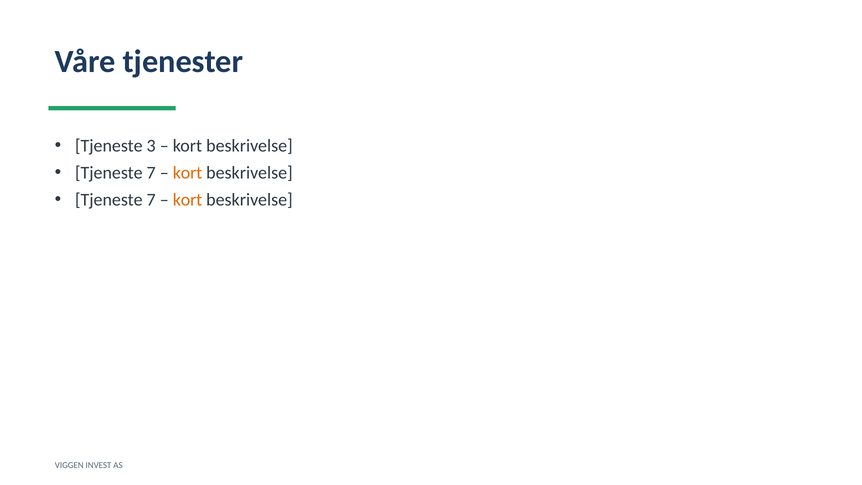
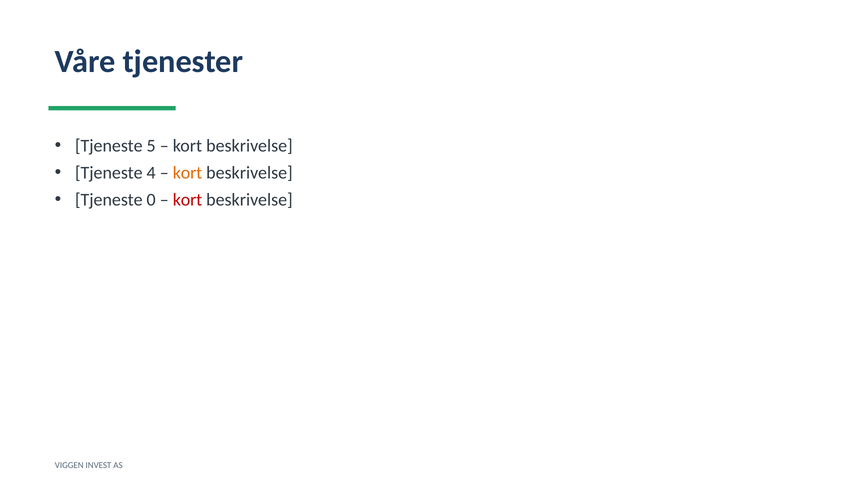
3: 3 -> 5
7 at (151, 173): 7 -> 4
7 at (151, 200): 7 -> 0
kort at (188, 200) colour: orange -> red
